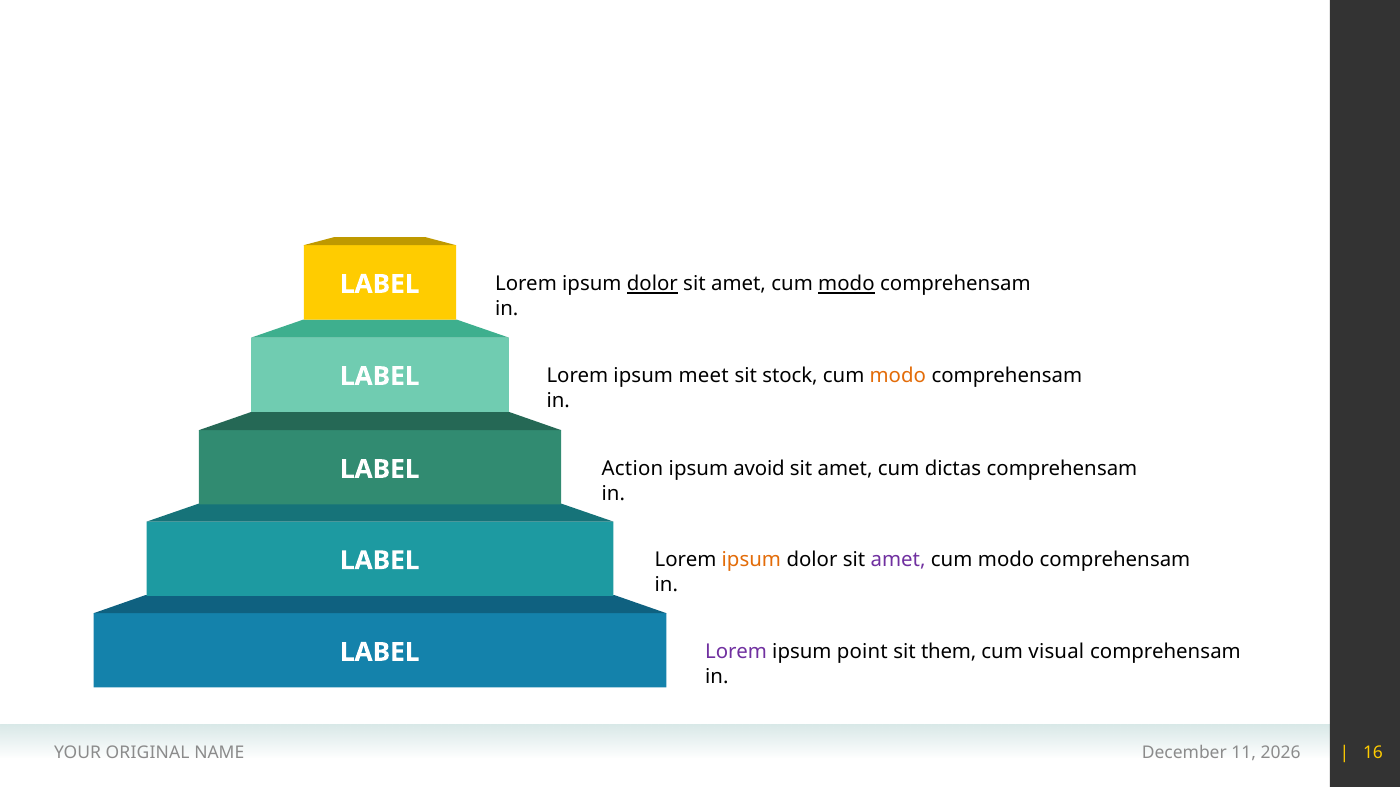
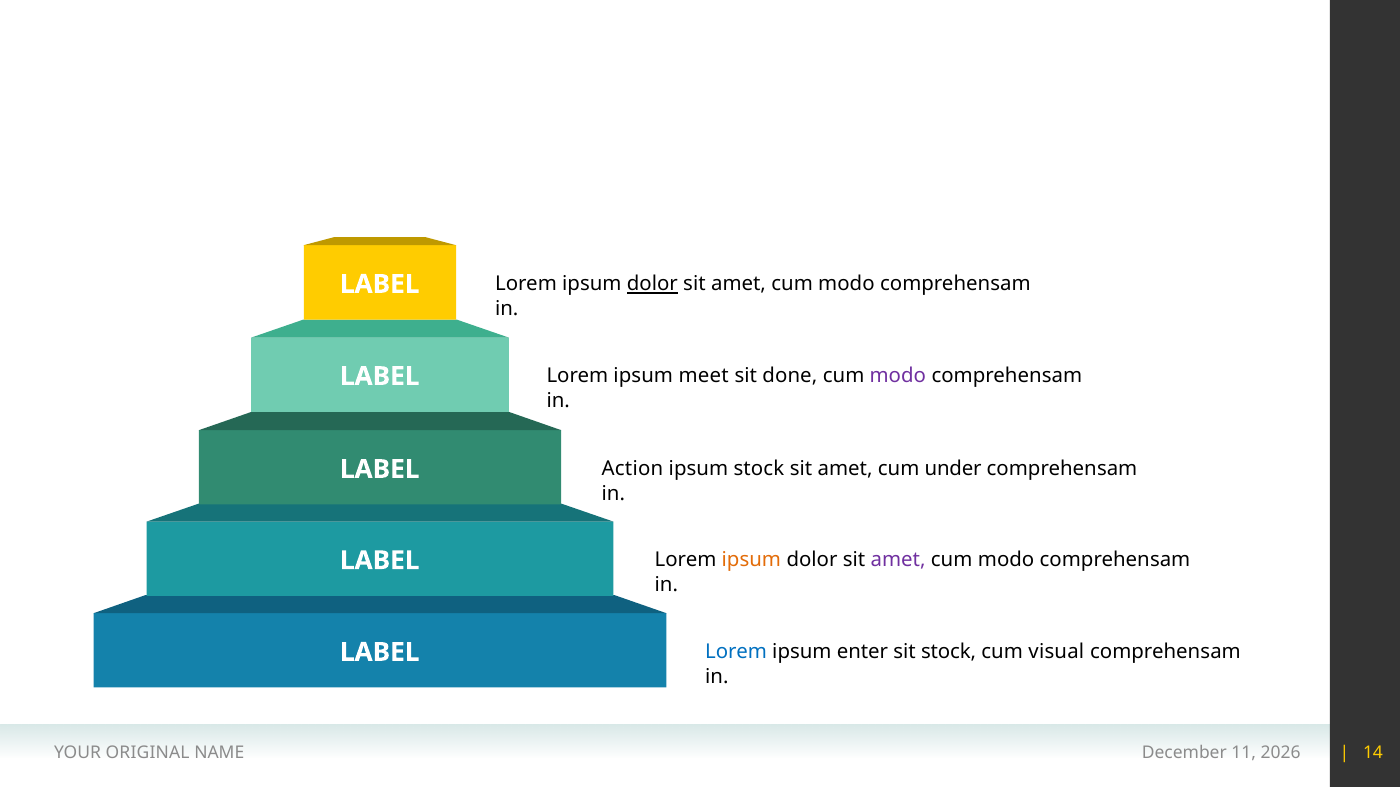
modo at (846, 284) underline: present -> none
stock: stock -> done
modo at (898, 376) colour: orange -> purple
ipsum avoid: avoid -> stock
dictas: dictas -> under
Lorem at (736, 652) colour: purple -> blue
point: point -> enter
sit them: them -> stock
16: 16 -> 14
